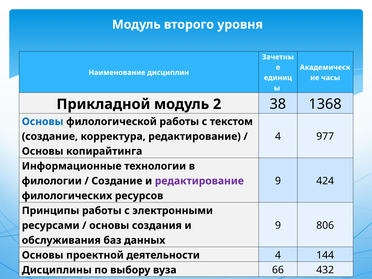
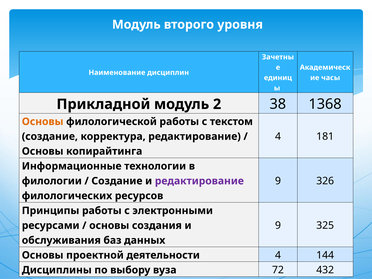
Основы at (43, 122) colour: blue -> orange
977: 977 -> 181
424: 424 -> 326
806: 806 -> 325
66: 66 -> 72
